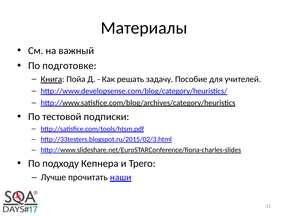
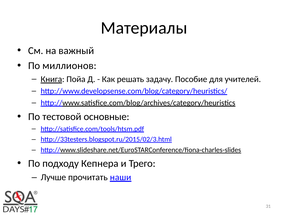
подготовке: подготовке -> миллионов
подписки: подписки -> основные
